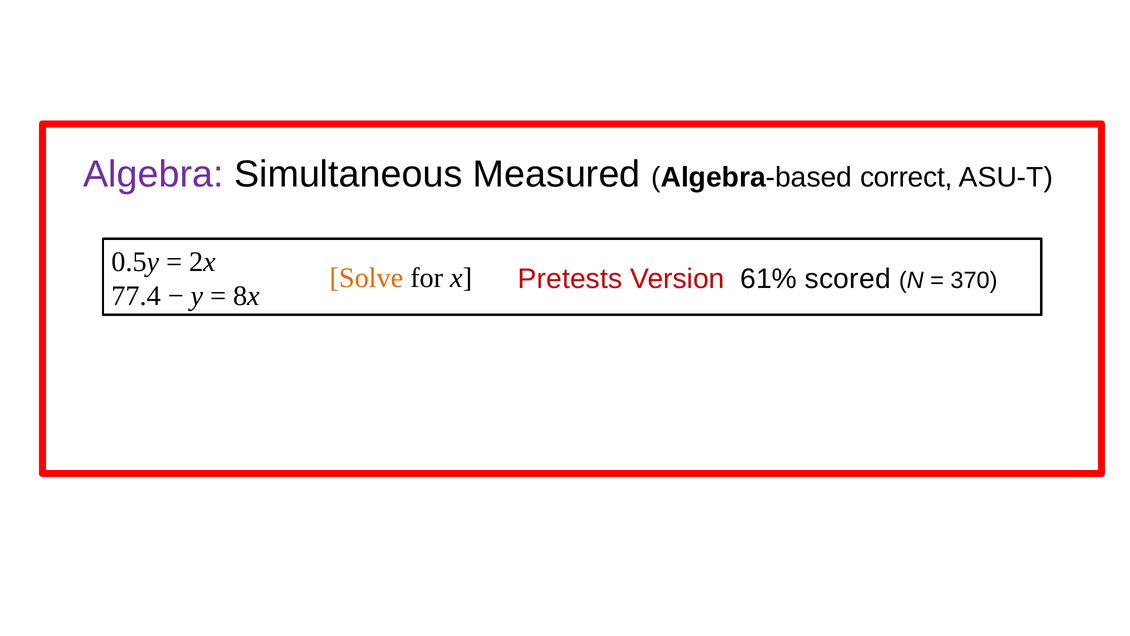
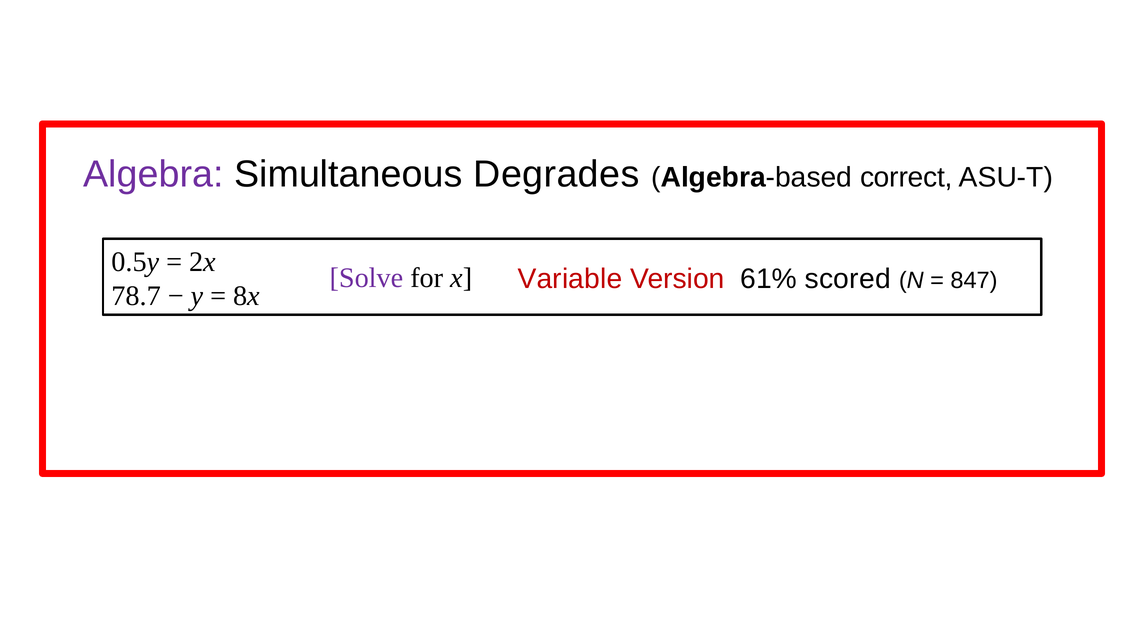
Measured: Measured -> Degrades
Solve at (366, 278) colour: orange -> purple
Pretests: Pretests -> Variable
370: 370 -> 847
77.4: 77.4 -> 78.7
